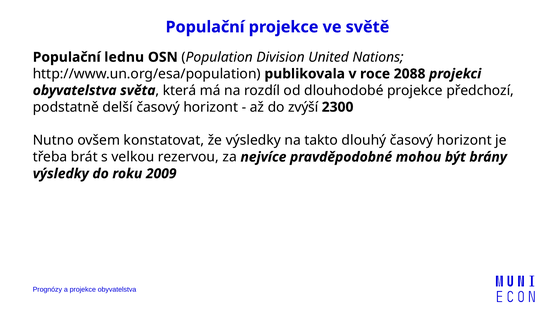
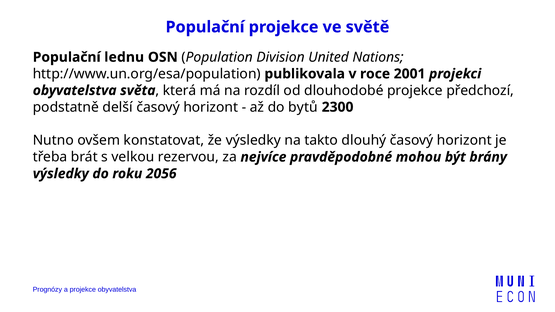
2088: 2088 -> 2001
zvýší: zvýší -> bytů
2009: 2009 -> 2056
